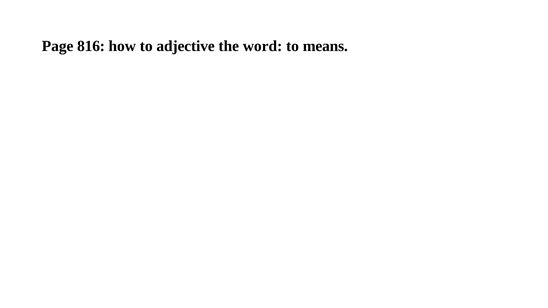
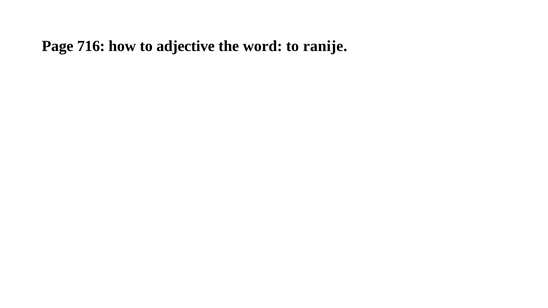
816: 816 -> 716
means: means -> ranije
